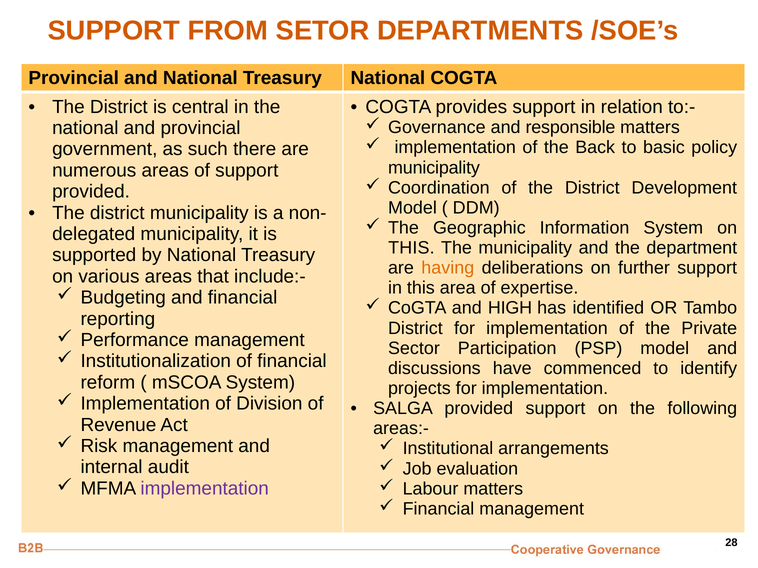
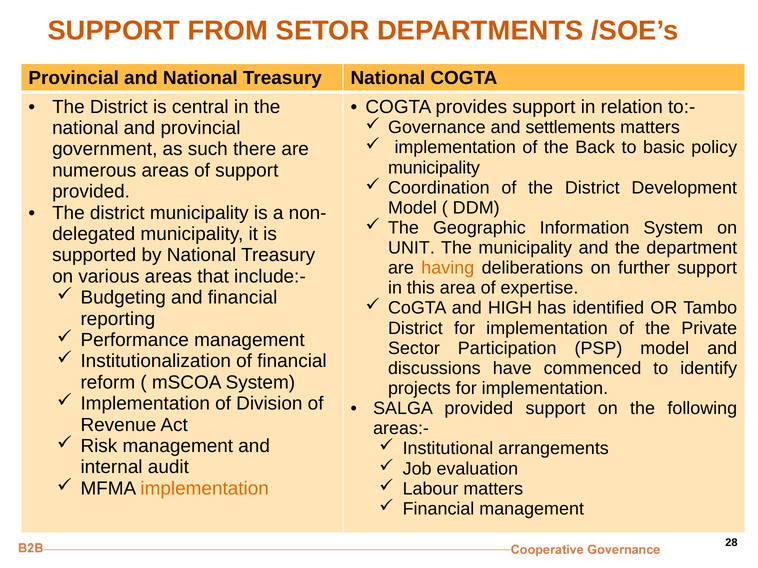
responsible: responsible -> settlements
THIS at (411, 248): THIS -> UNIT
implementation at (205, 489) colour: purple -> orange
